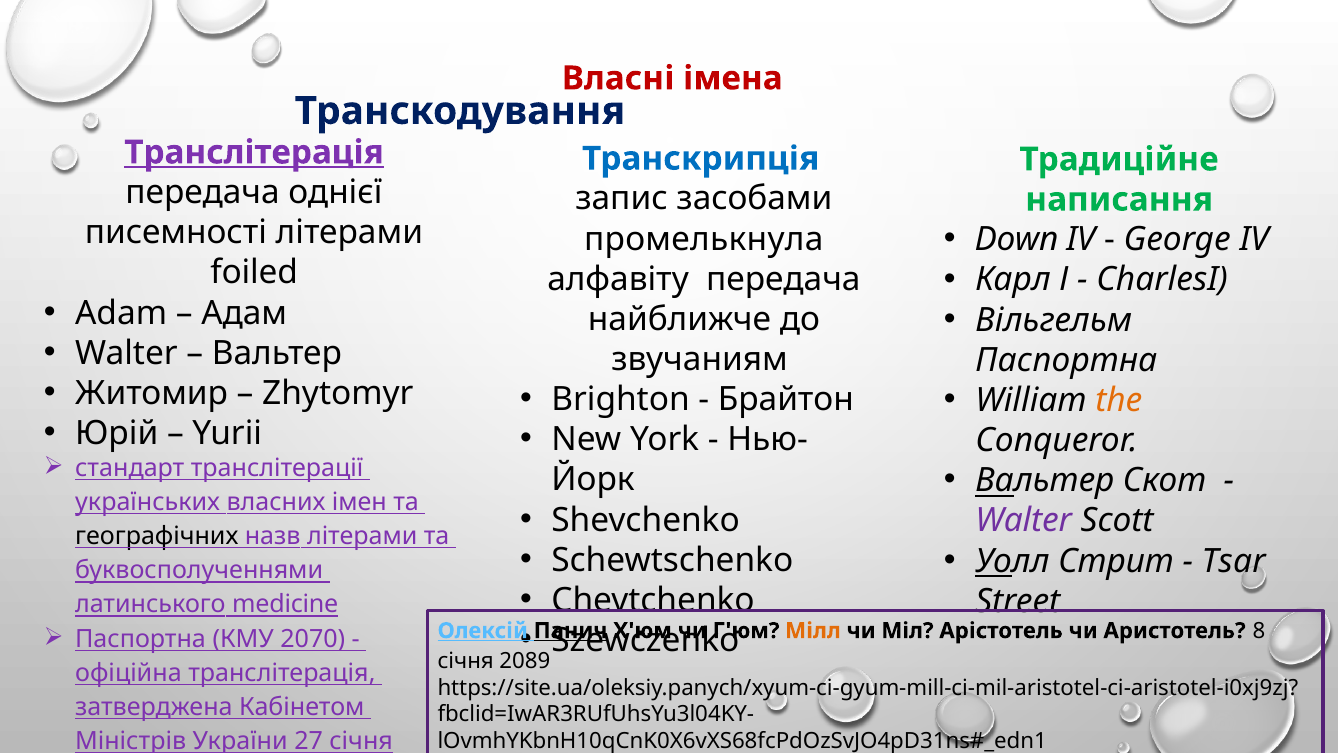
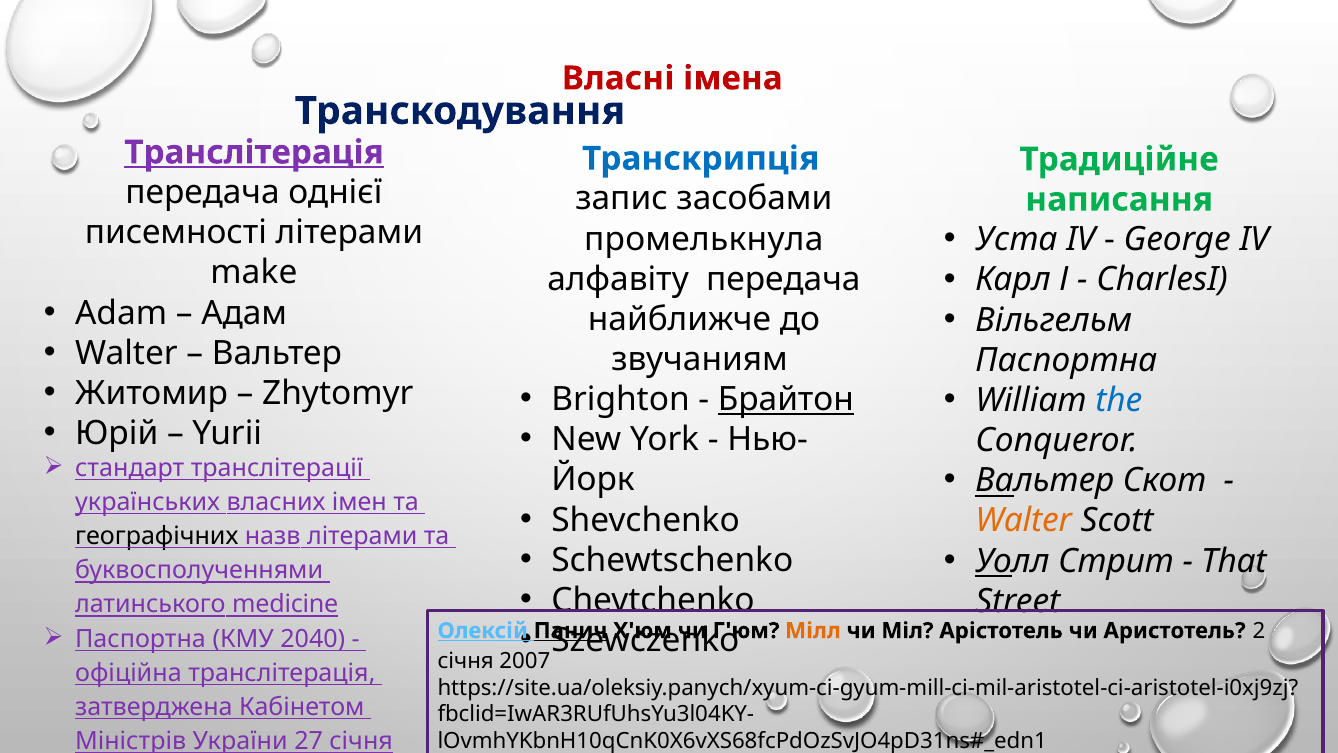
Down: Down -> Уста
foiled: foiled -> make
Брайтон underline: none -> present
the colour: orange -> blue
Walter at (1024, 521) colour: purple -> orange
Tsar: Tsar -> That
8: 8 -> 2
2070: 2070 -> 2040
2089: 2089 -> 2007
